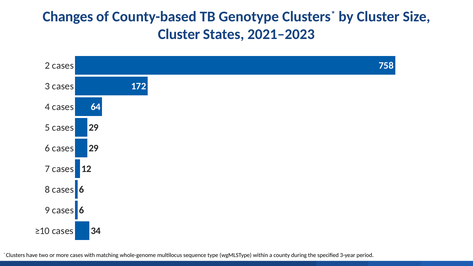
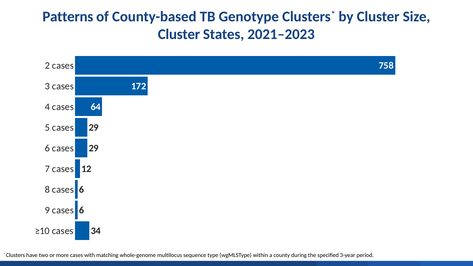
Changes: Changes -> Patterns
